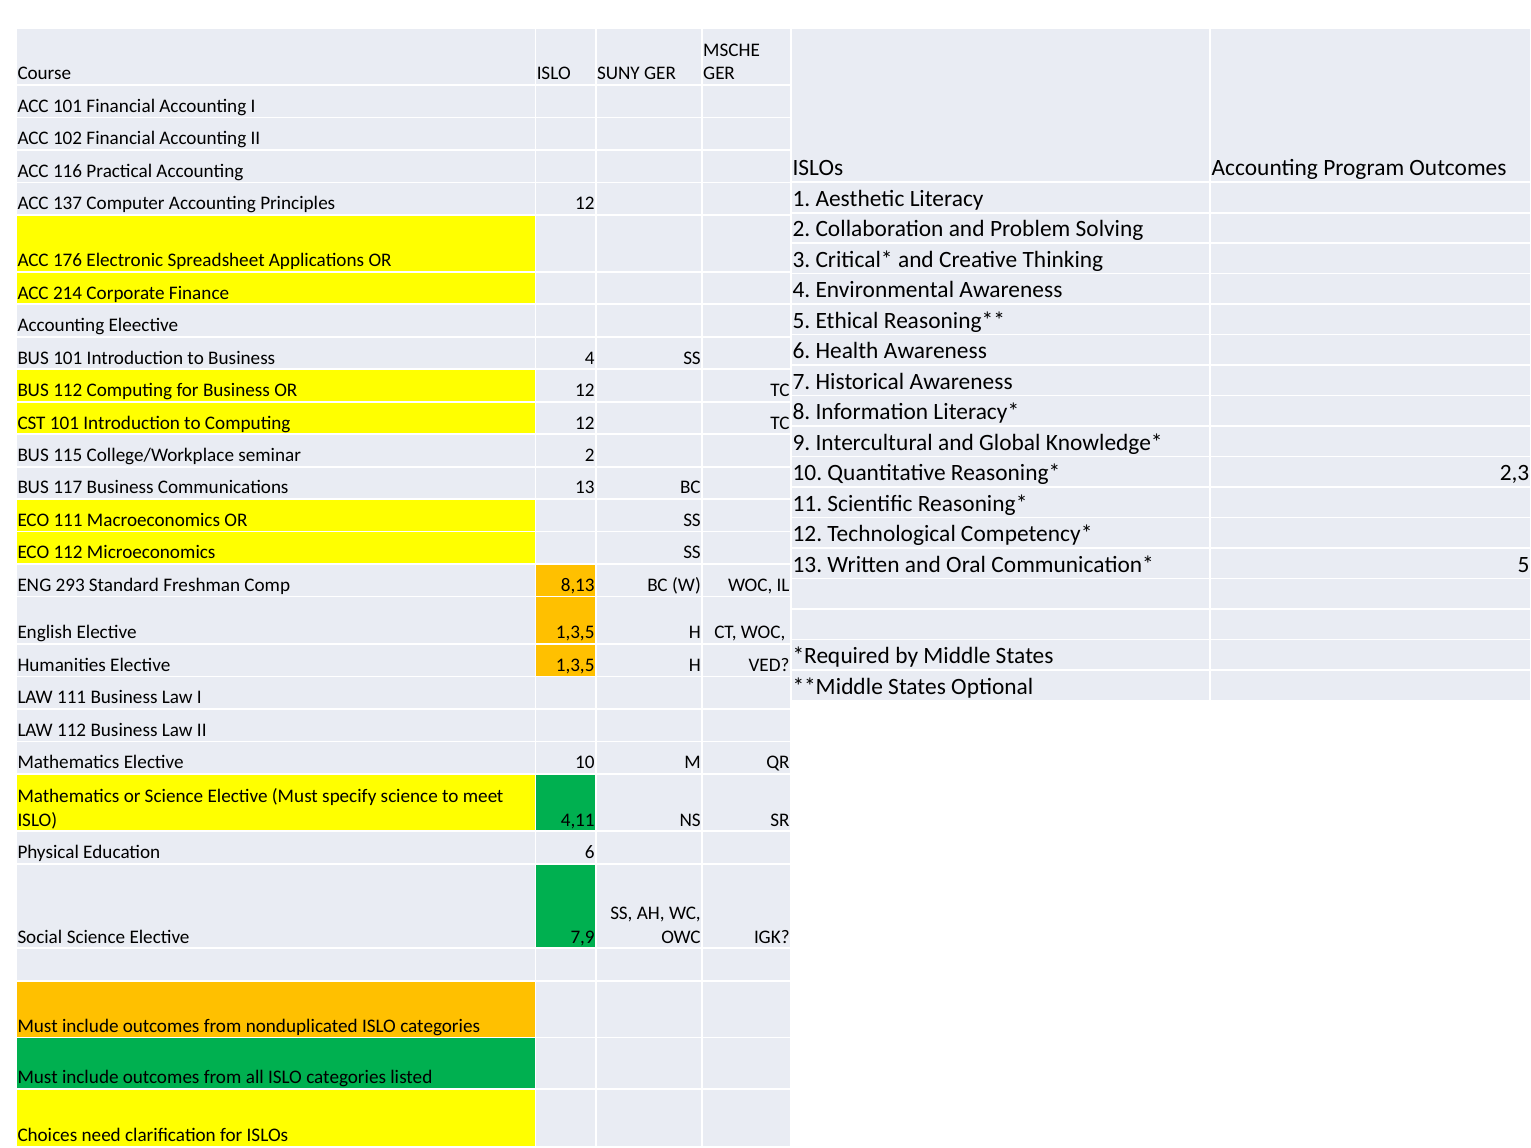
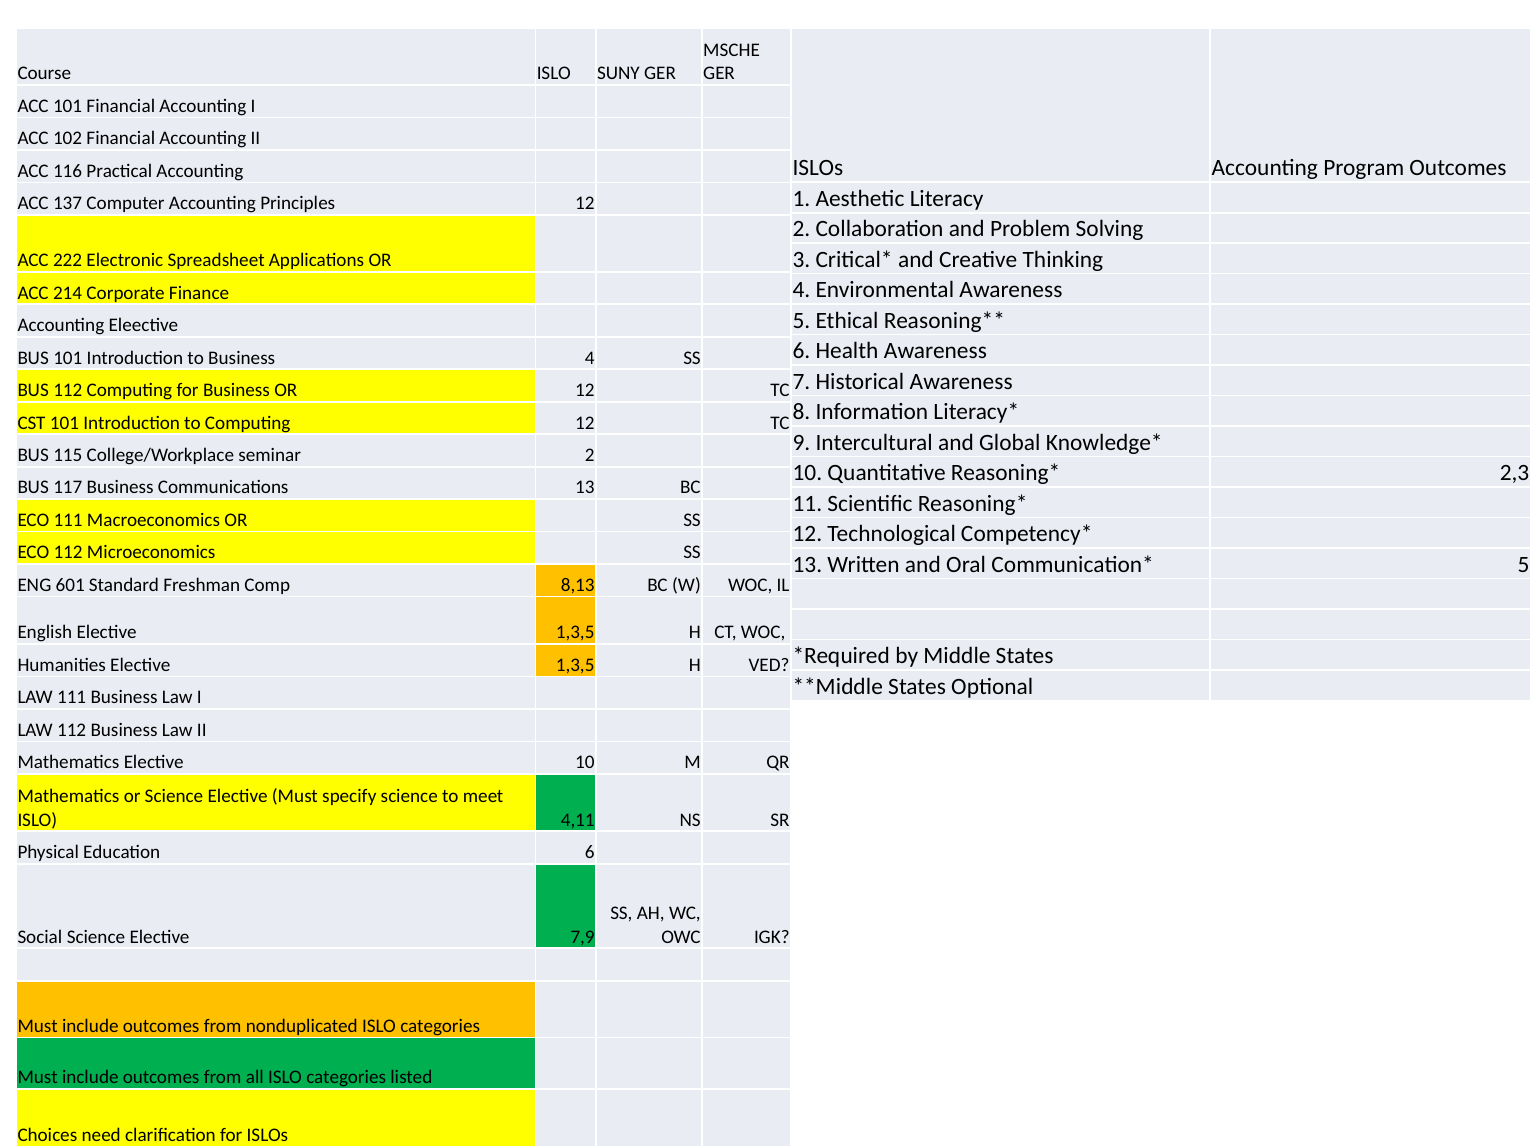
176: 176 -> 222
293: 293 -> 601
